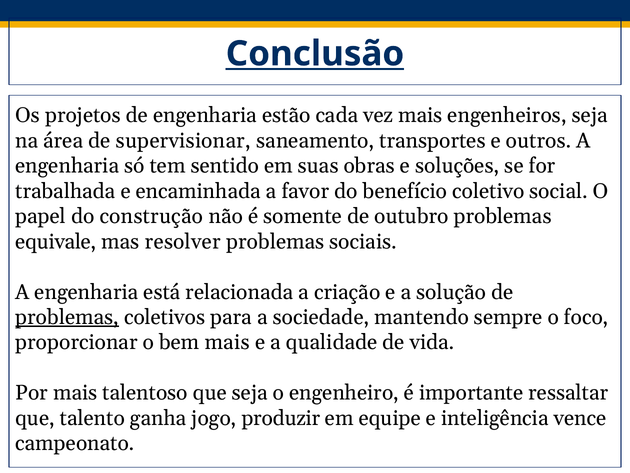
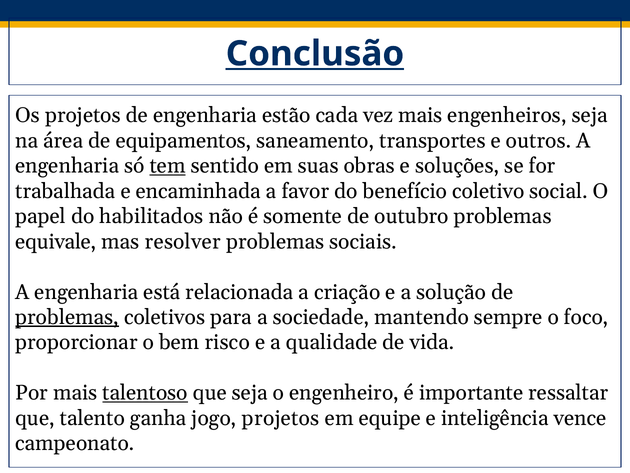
supervisionar: supervisionar -> equipamentos
tem underline: none -> present
construção: construção -> habilitados
bem mais: mais -> risco
talentoso underline: none -> present
jogo produzir: produzir -> projetos
